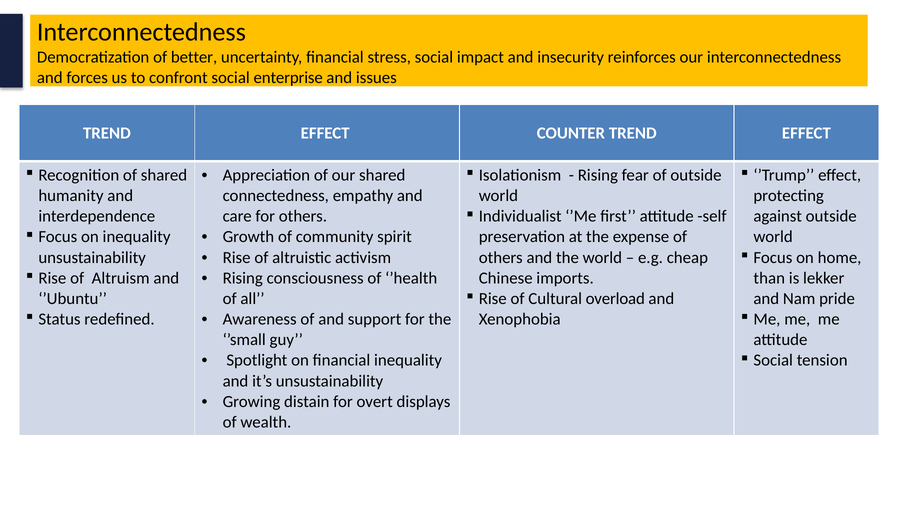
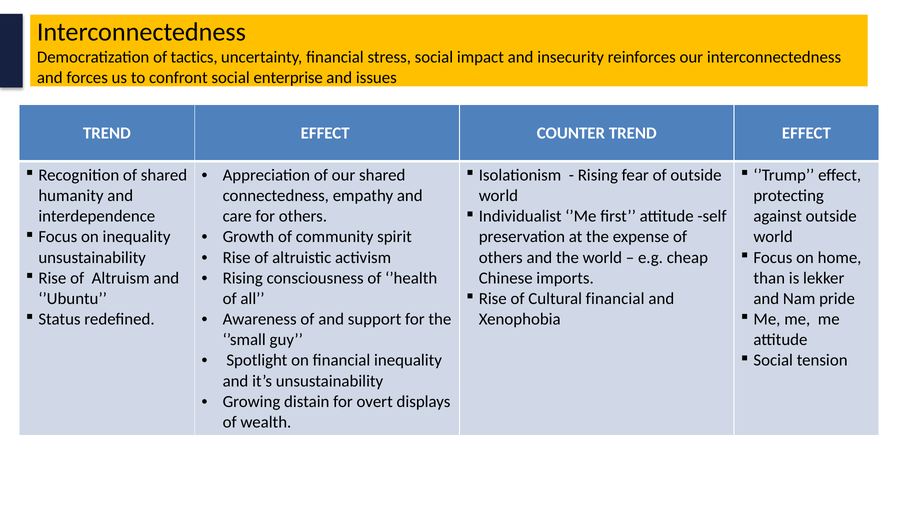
better: better -> tactics
Cultural overload: overload -> financial
